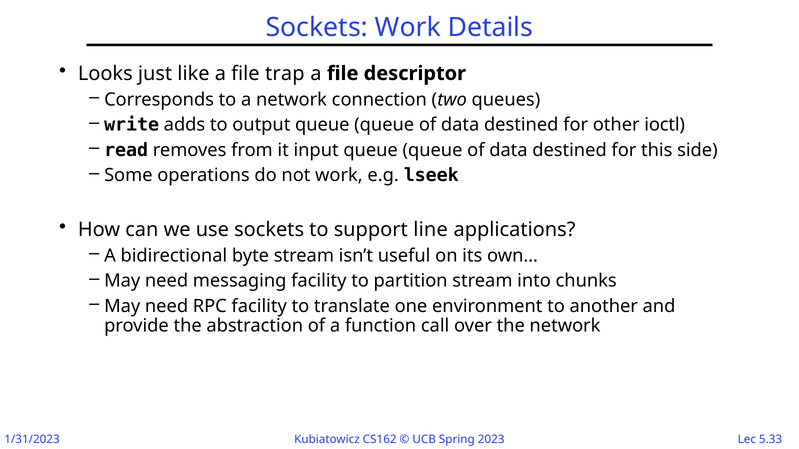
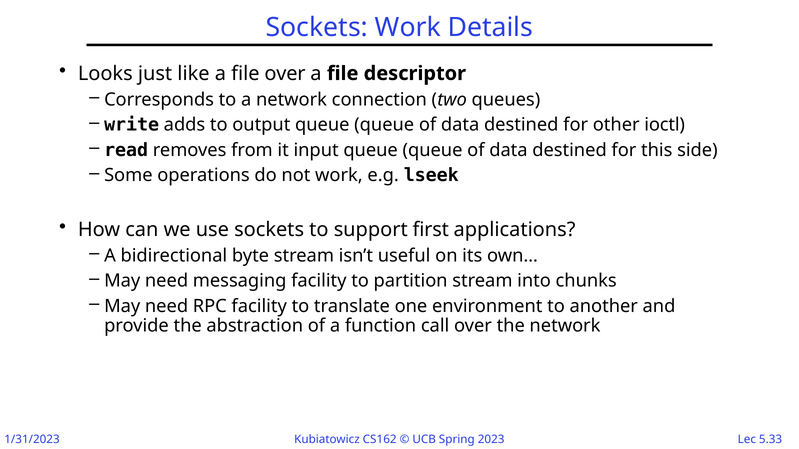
file trap: trap -> over
line: line -> first
